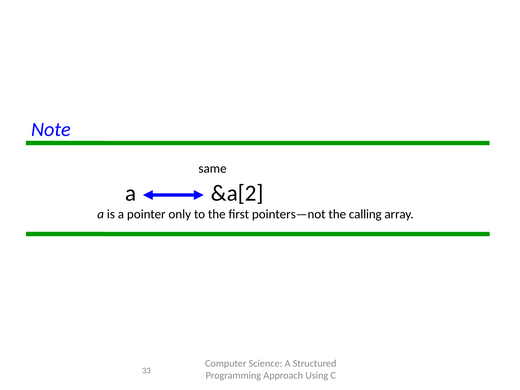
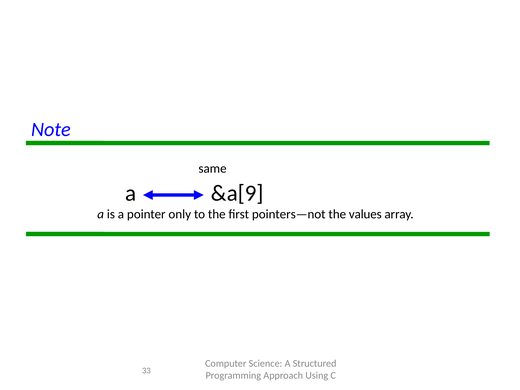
&a[2: &a[2 -> &a[9
calling: calling -> values
